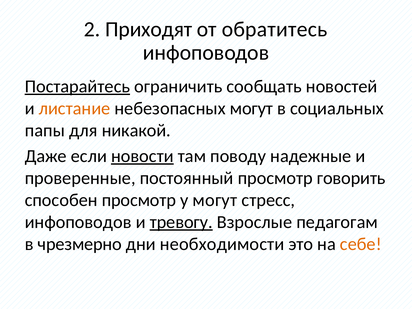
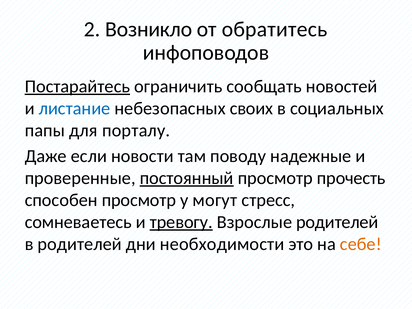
Приходят: Приходят -> Возникло
листание colour: orange -> blue
небезопасных могут: могут -> своих
никакой: никакой -> порталу
новости underline: present -> none
постоянный underline: none -> present
говорить: говорить -> прочесть
инфоповодов at (78, 222): инфоповодов -> сомневаетесь
Взрослые педагогам: педагогам -> родителей
в чрезмерно: чрезмерно -> родителей
